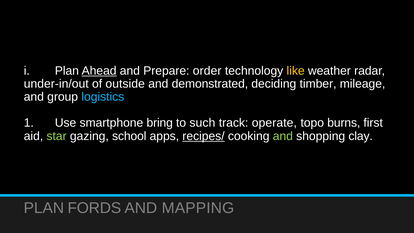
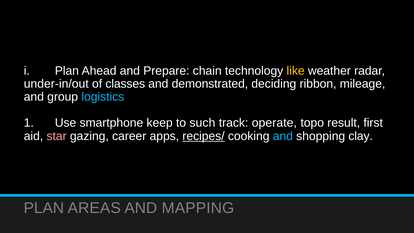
Ahead underline: present -> none
order: order -> chain
outside: outside -> classes
timber: timber -> ribbon
bring: bring -> keep
burns: burns -> result
star colour: light green -> pink
school: school -> career
and at (283, 136) colour: light green -> light blue
FORDS: FORDS -> AREAS
